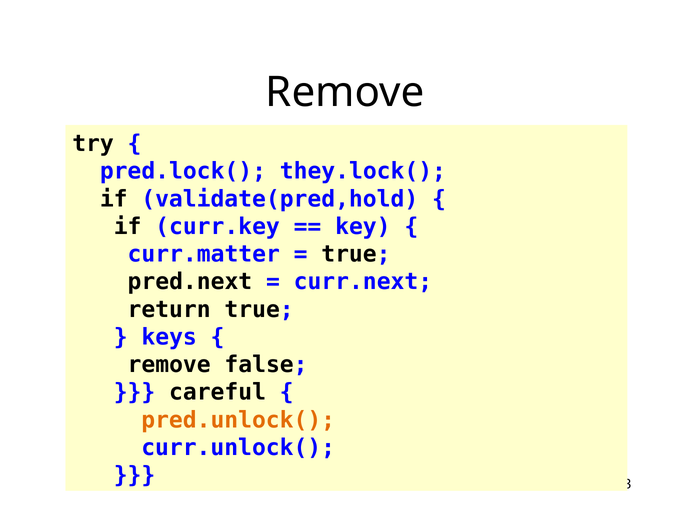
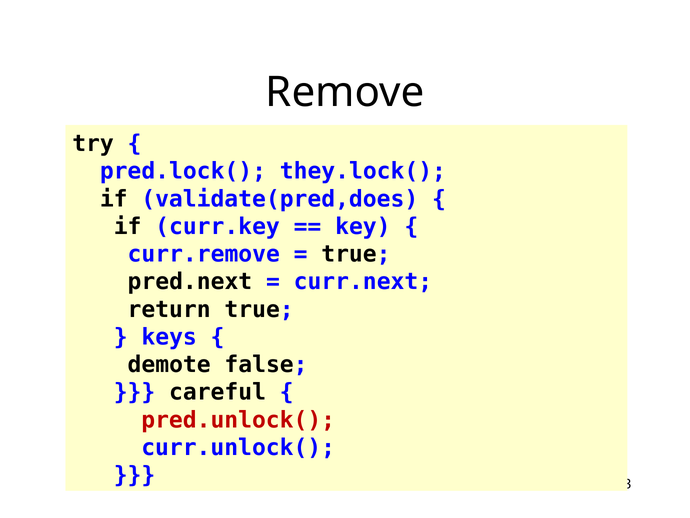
validate(pred,hold: validate(pred,hold -> validate(pred,does
curr.matter: curr.matter -> curr.remove
remove at (169, 364): remove -> demote
pred.unlock( colour: orange -> red
